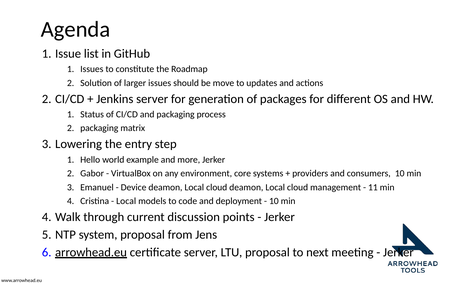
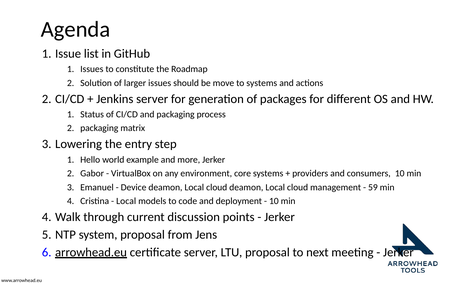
to updates: updates -> systems
11: 11 -> 59
